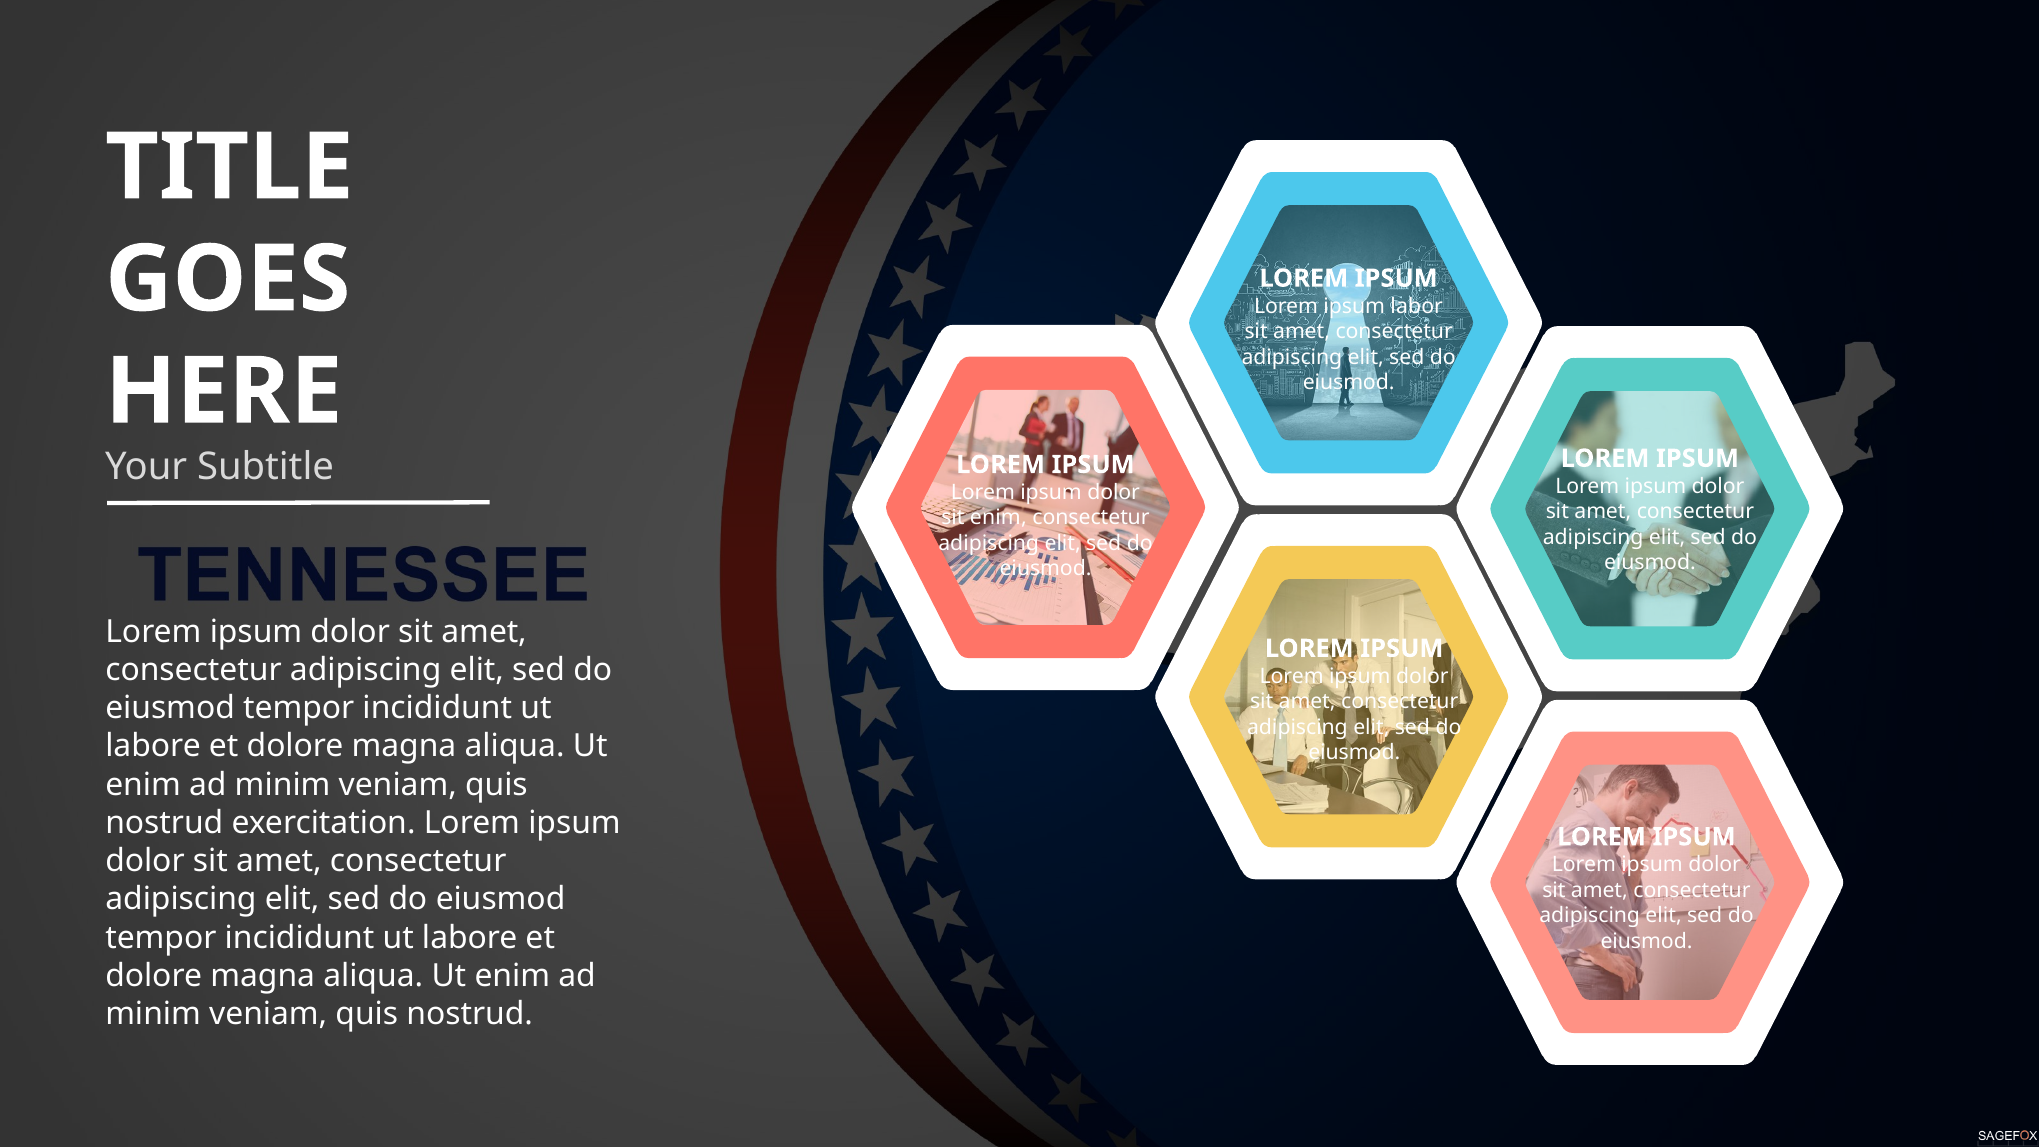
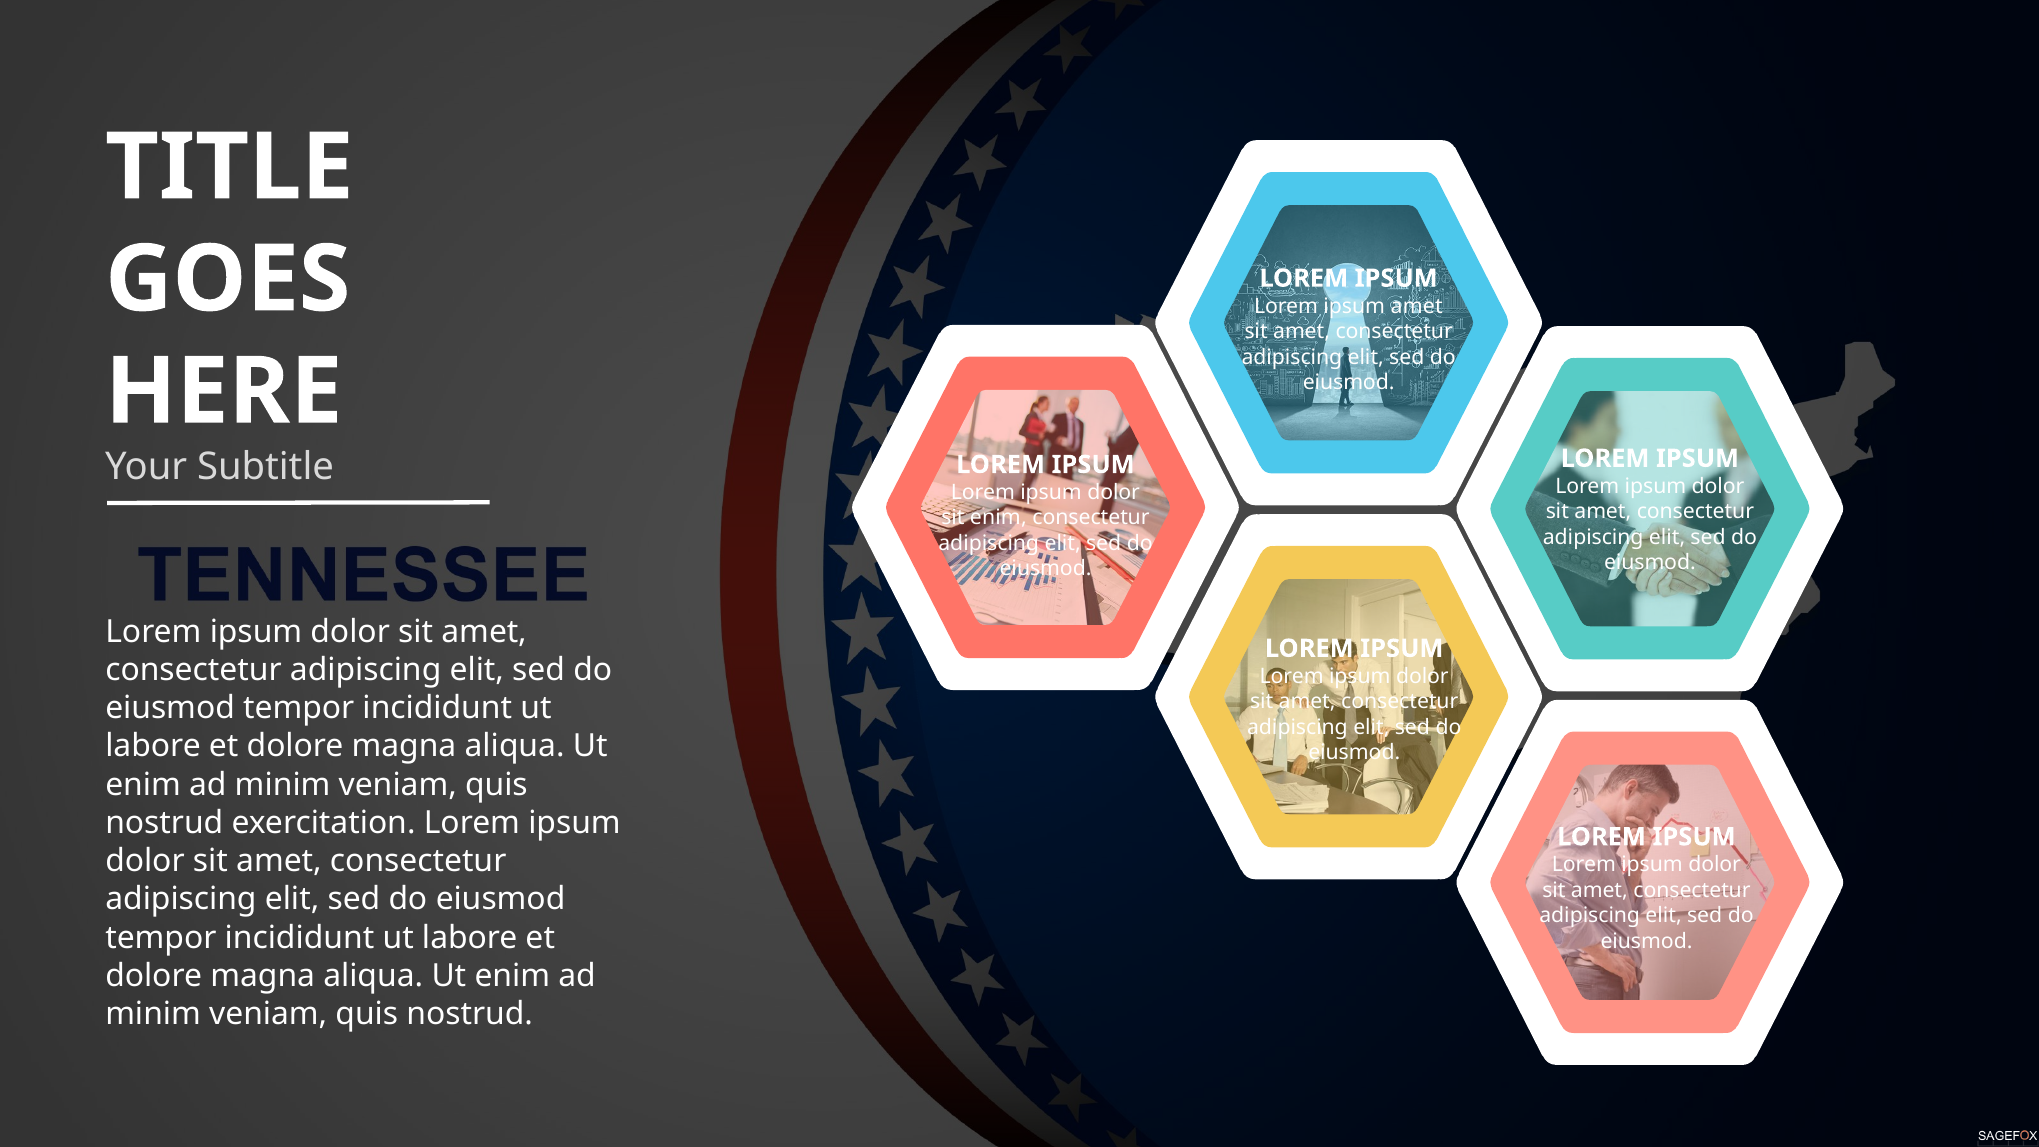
ipsum labor: labor -> amet
